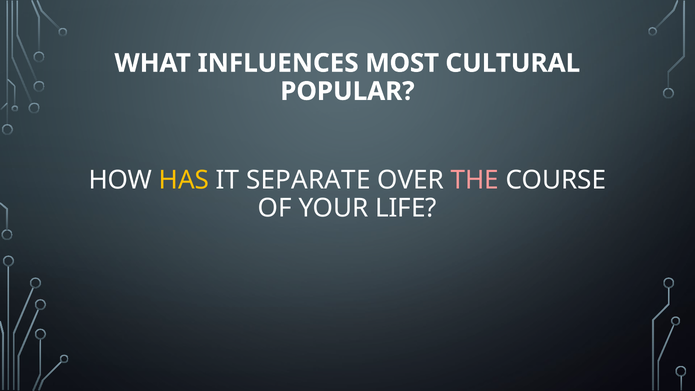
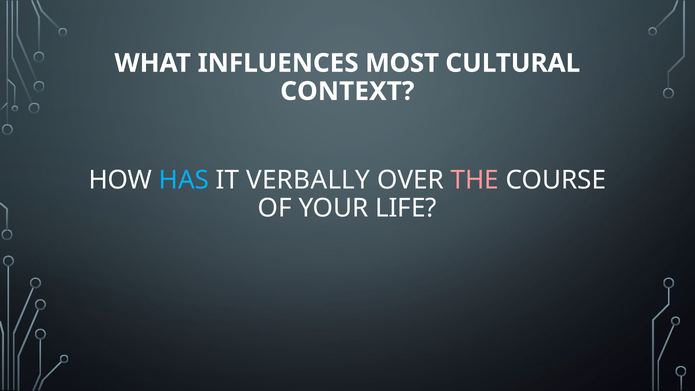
POPULAR: POPULAR -> CONTEXT
HAS colour: yellow -> light blue
SEPARATE: SEPARATE -> VERBALLY
